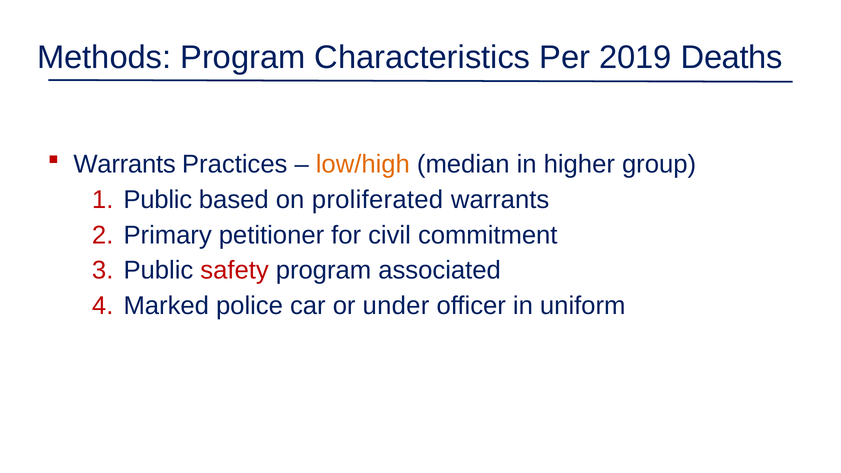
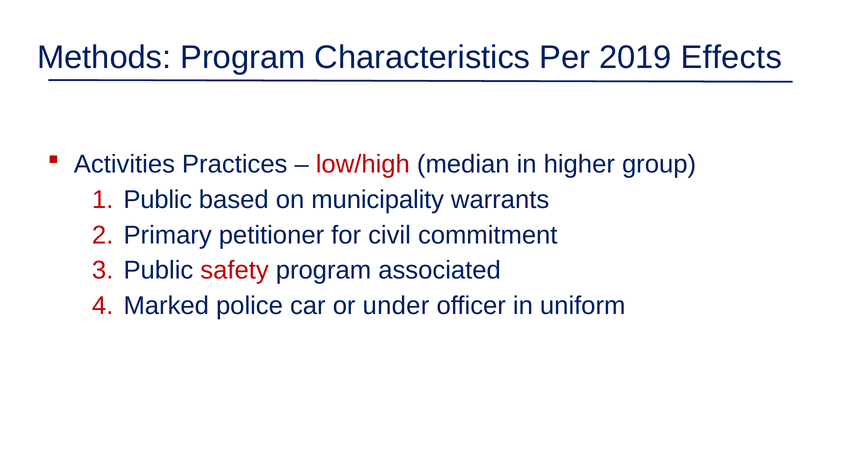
Deaths: Deaths -> Effects
Warrants at (125, 164): Warrants -> Activities
low/high colour: orange -> red
proliferated: proliferated -> municipality
